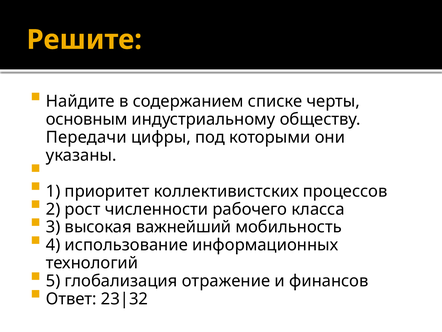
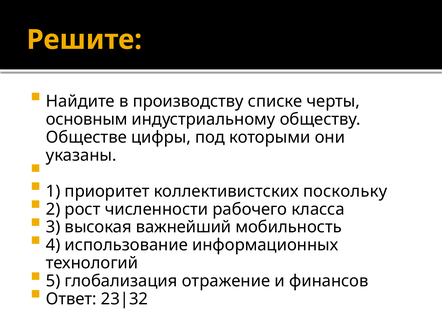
содержанием: содержанием -> производству
Передачи: Передачи -> Обществе
процессов: процессов -> поскольку
